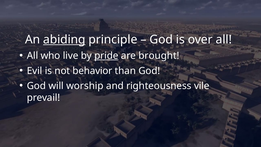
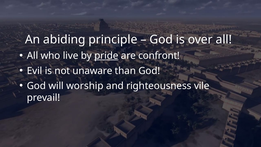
abiding underline: present -> none
brought: brought -> confront
behavior: behavior -> unaware
